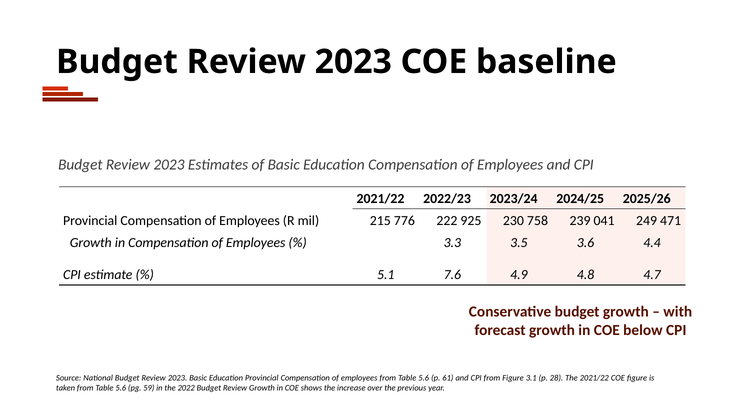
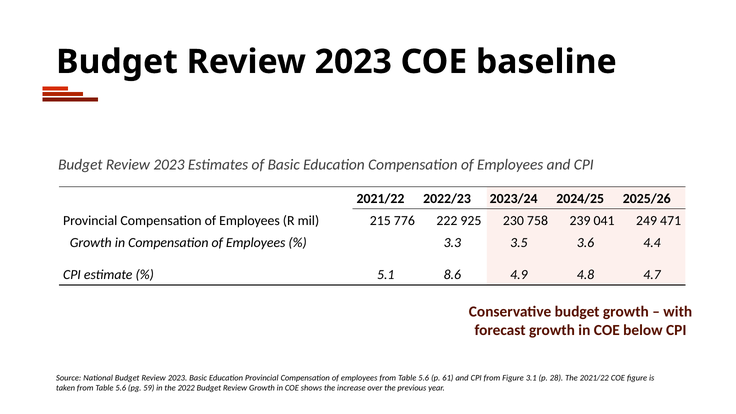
7.6: 7.6 -> 8.6
